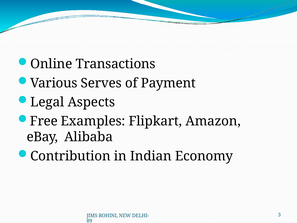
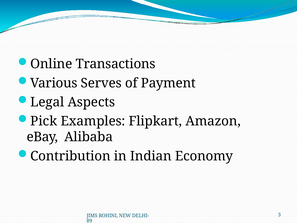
Free: Free -> Pick
